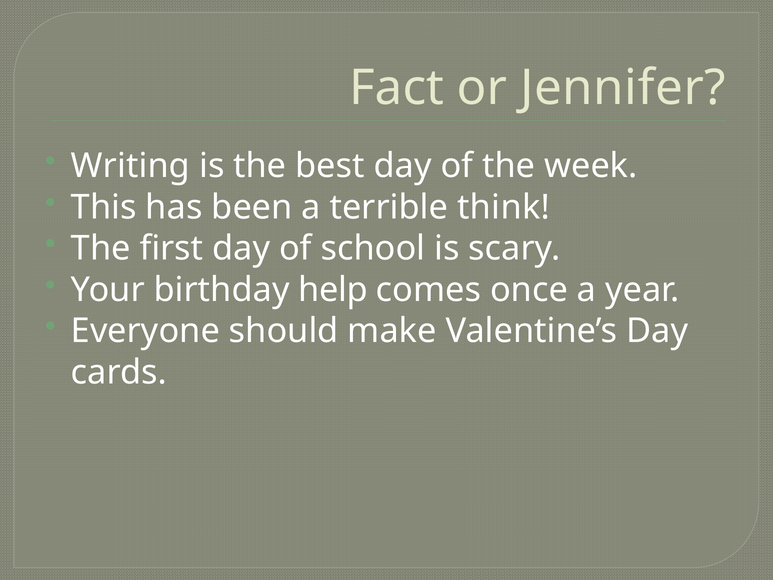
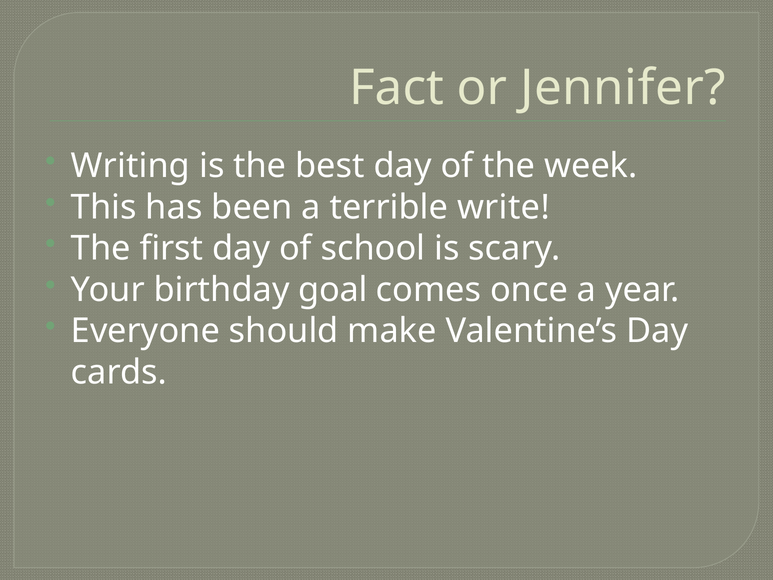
think: think -> write
help: help -> goal
